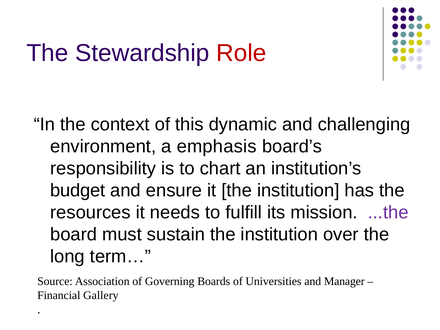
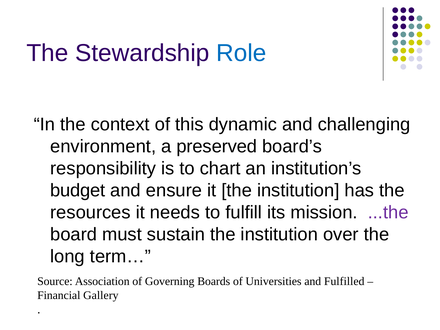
Role colour: red -> blue
emphasis: emphasis -> preserved
Manager: Manager -> Fulfilled
